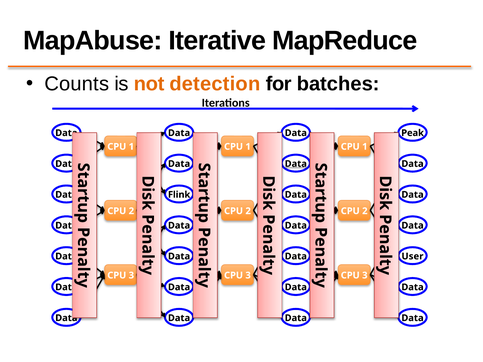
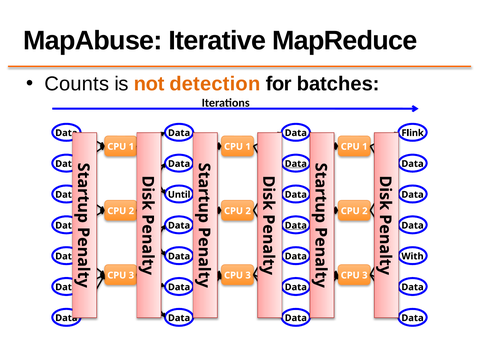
Peak: Peak -> Flink
Flink: Flink -> Until
Data at (296, 226) underline: none -> present
User: User -> With
